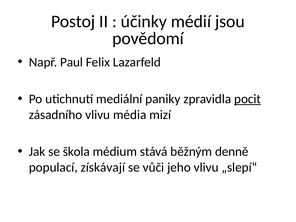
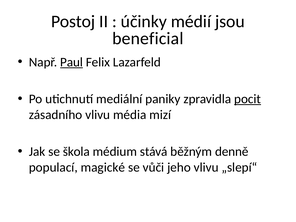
povědomí: povědomí -> beneficial
Paul underline: none -> present
získávají: získávají -> magické
